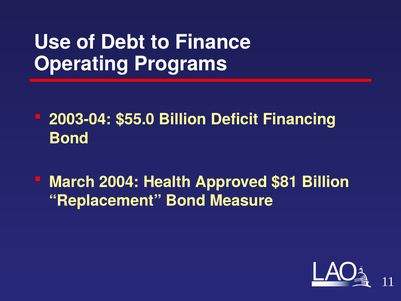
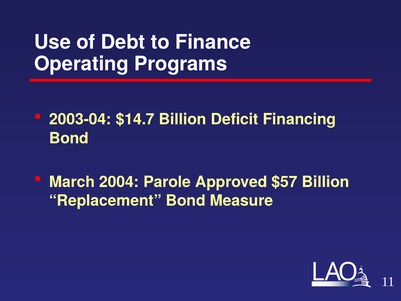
$55.0: $55.0 -> $14.7
Health: Health -> Parole
$81: $81 -> $57
